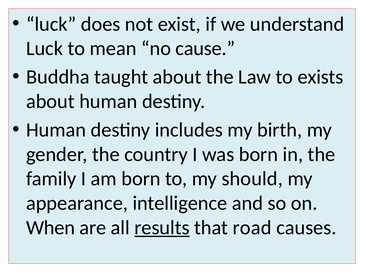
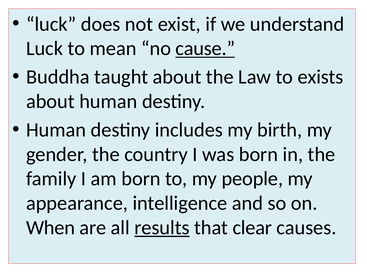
cause underline: none -> present
should: should -> people
road: road -> clear
